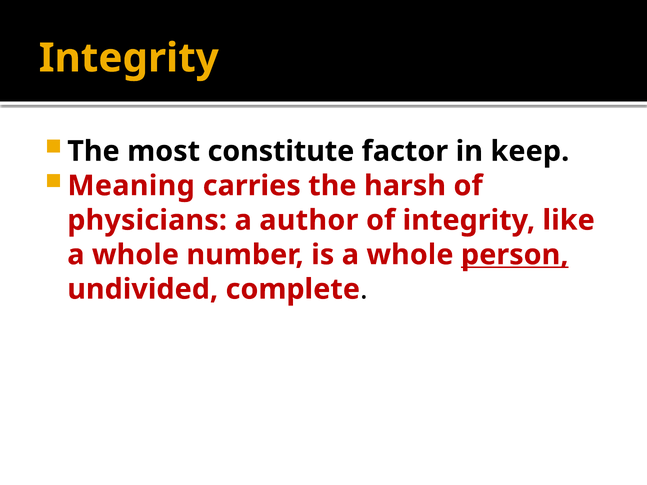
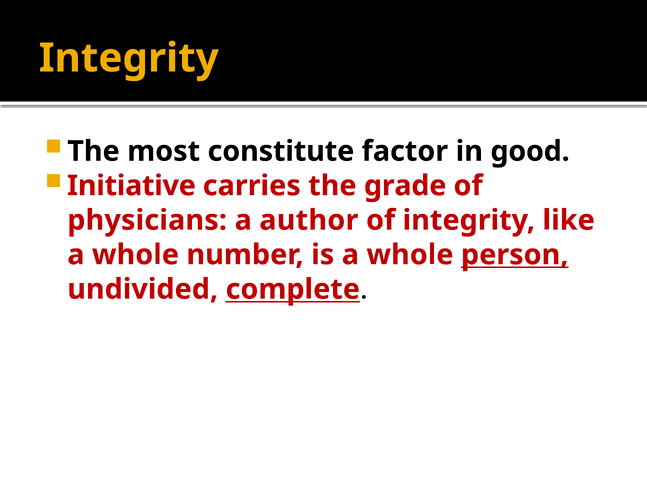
keep: keep -> good
Meaning: Meaning -> Initiative
harsh: harsh -> grade
complete underline: none -> present
